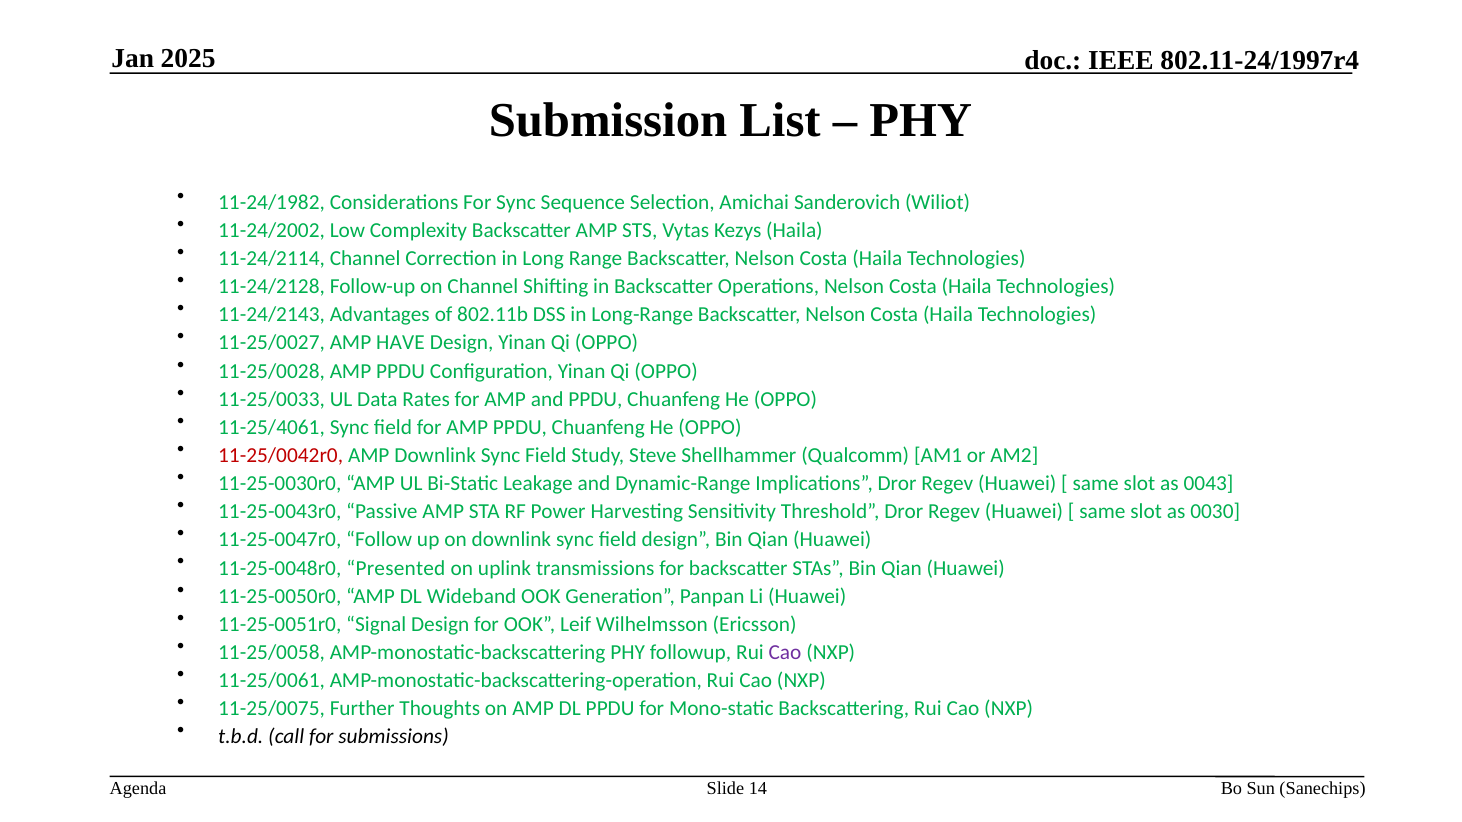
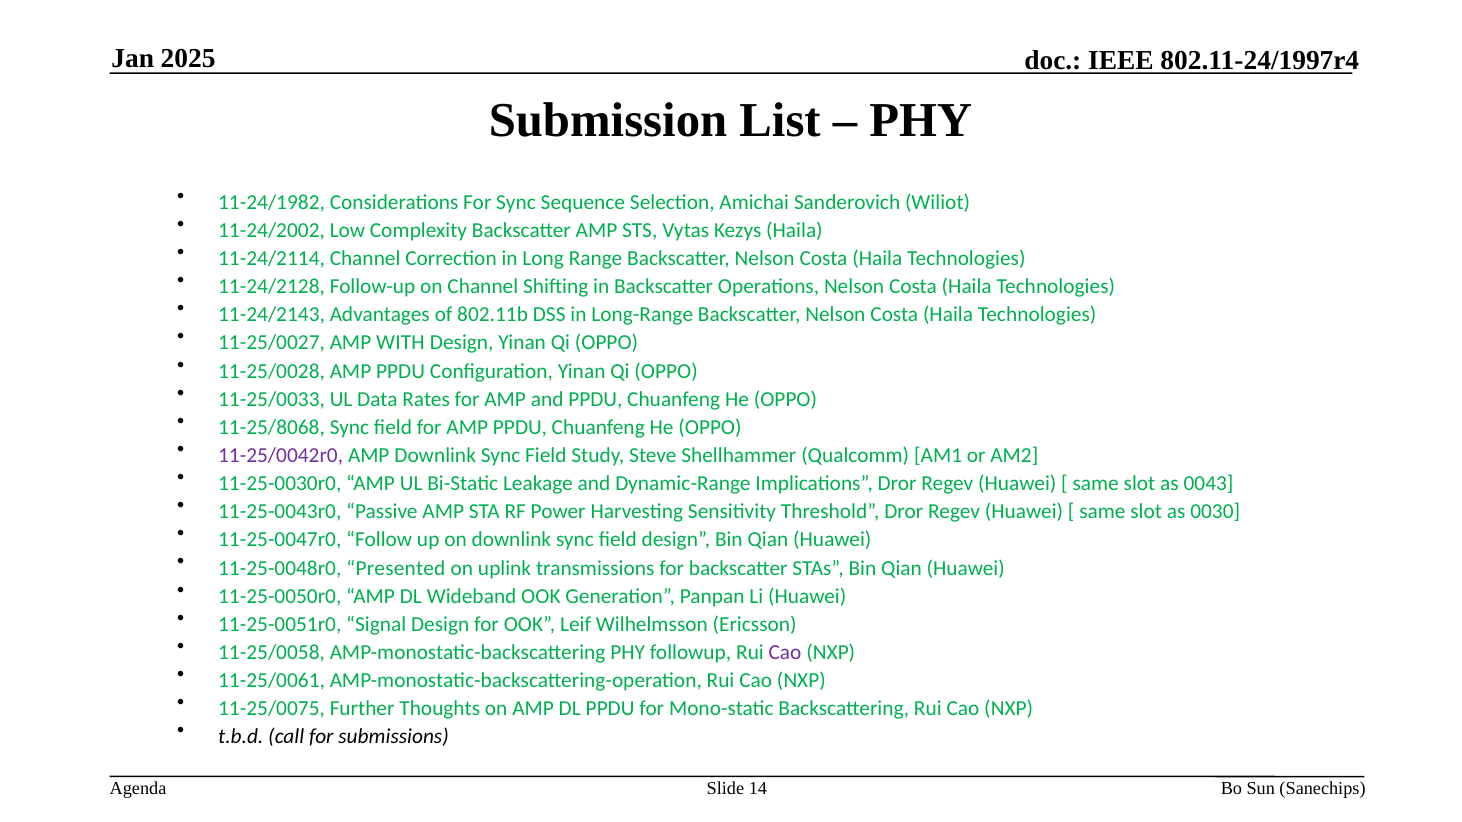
HAVE: HAVE -> WITH
11-25/4061: 11-25/4061 -> 11-25/8068
11-25/0042r0 colour: red -> purple
